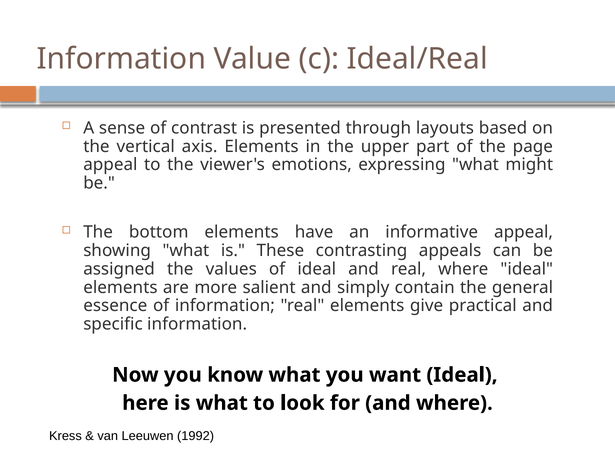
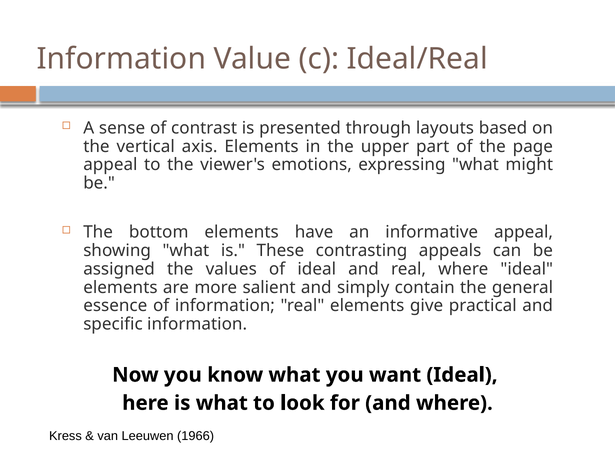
1992: 1992 -> 1966
